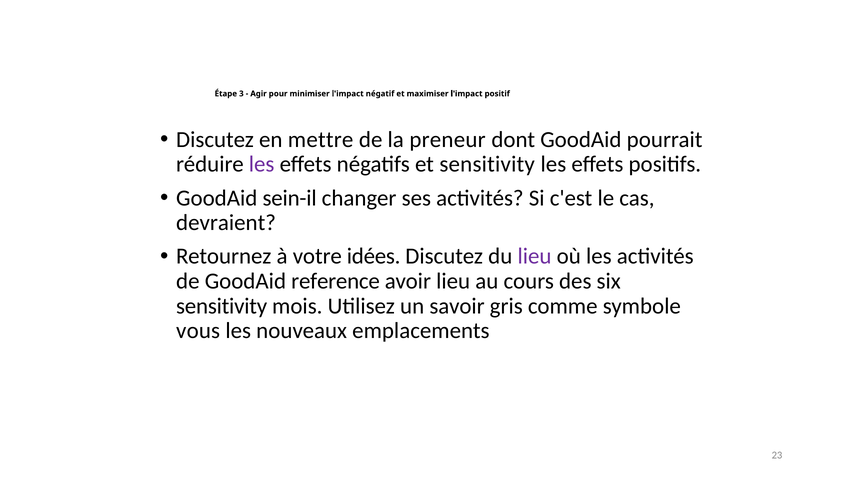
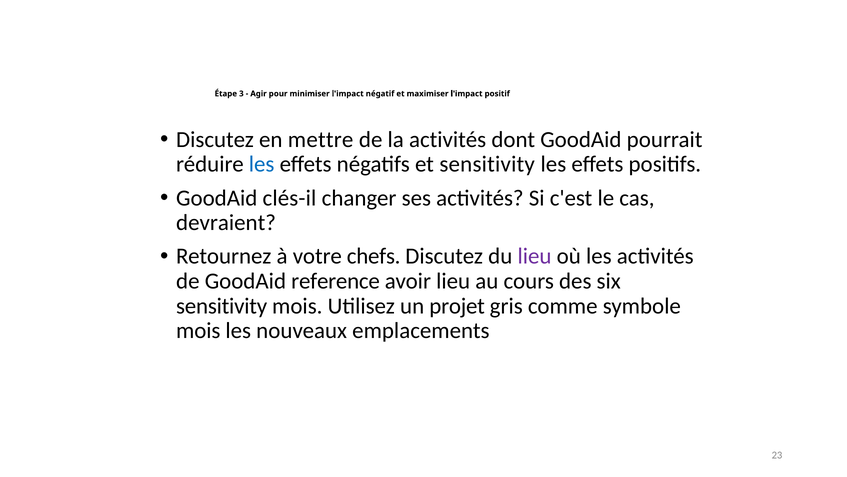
la preneur: preneur -> activités
les at (262, 164) colour: purple -> blue
sein-il: sein-il -> clés-il
idées: idées -> chefs
savoir: savoir -> projet
vous at (198, 330): vous -> mois
